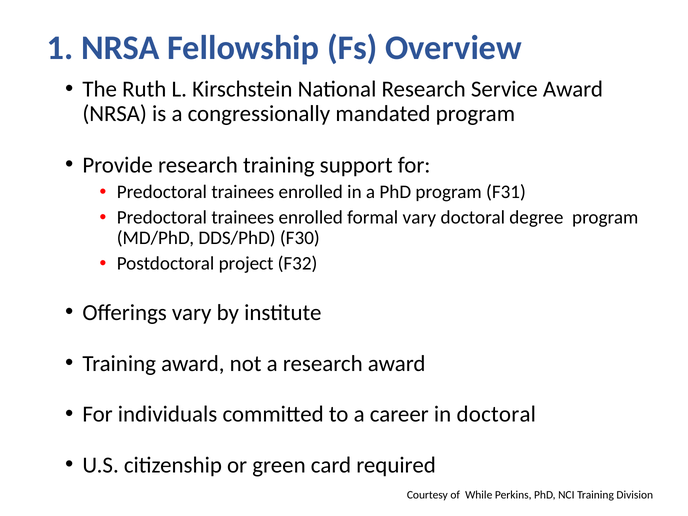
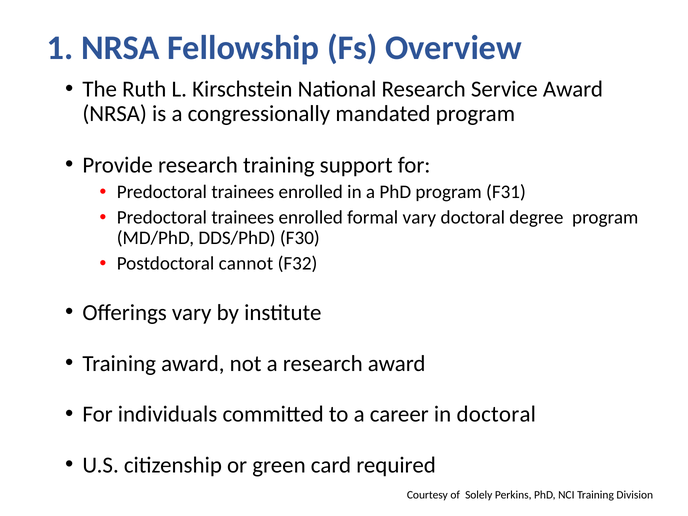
project: project -> cannot
While: While -> Solely
